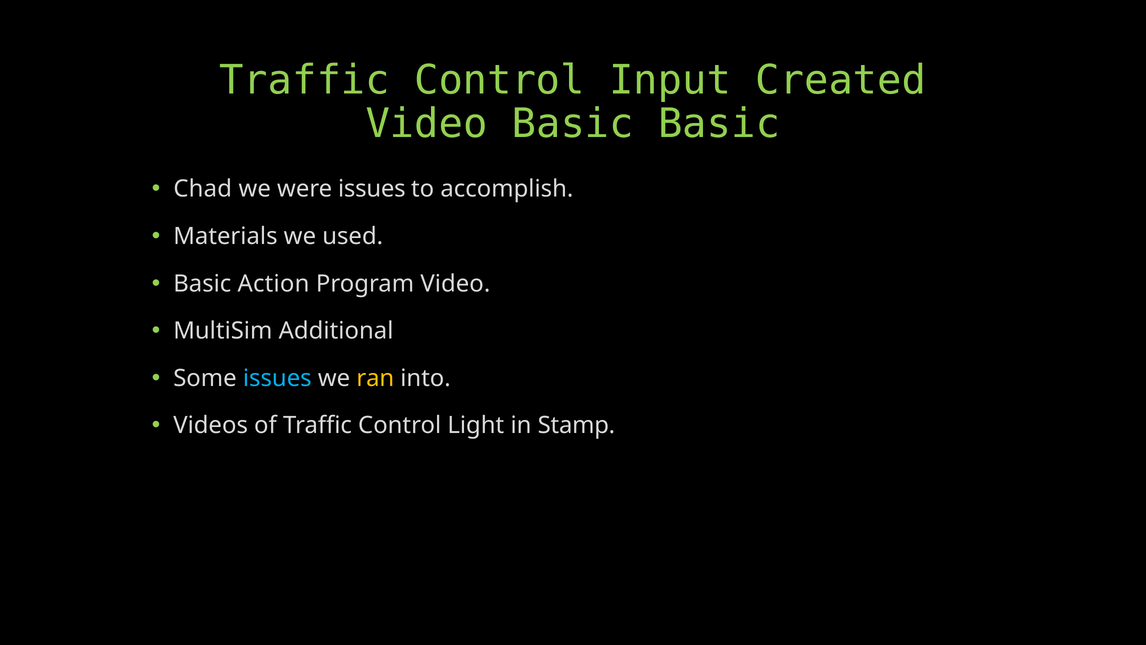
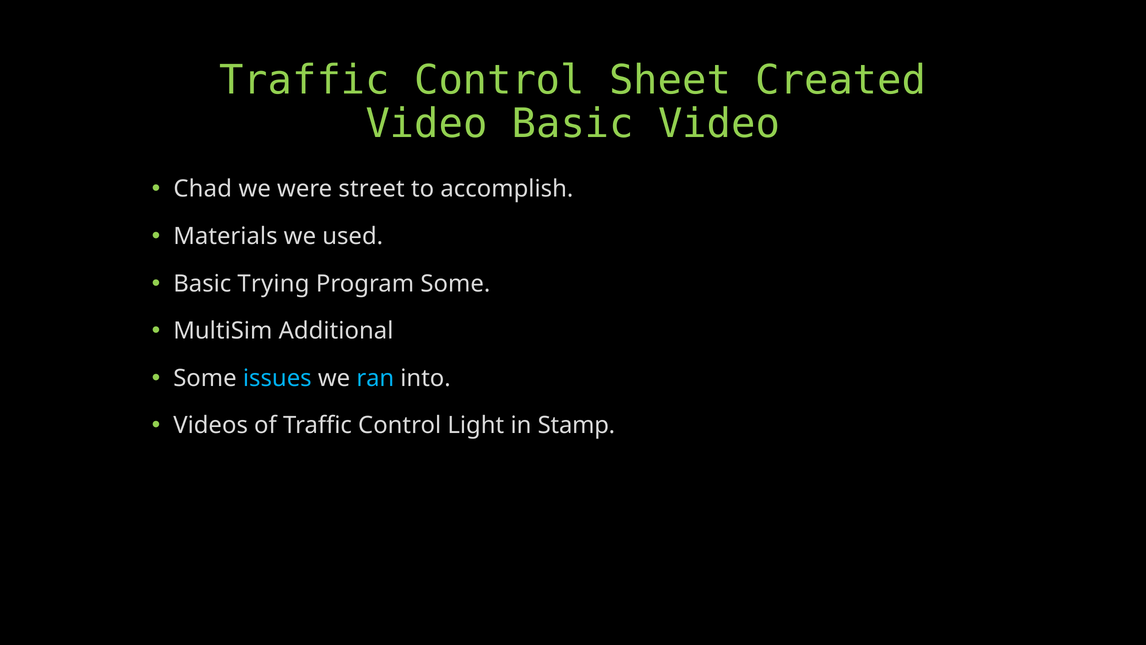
Input: Input -> Sheet
Basic Basic: Basic -> Video
were issues: issues -> street
Action: Action -> Trying
Program Video: Video -> Some
ran colour: yellow -> light blue
